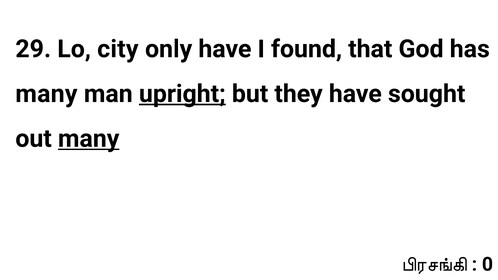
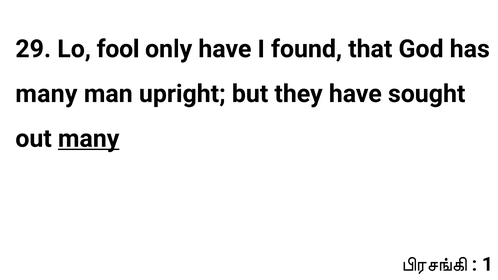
city: city -> fool
upright underline: present -> none
0: 0 -> 1
